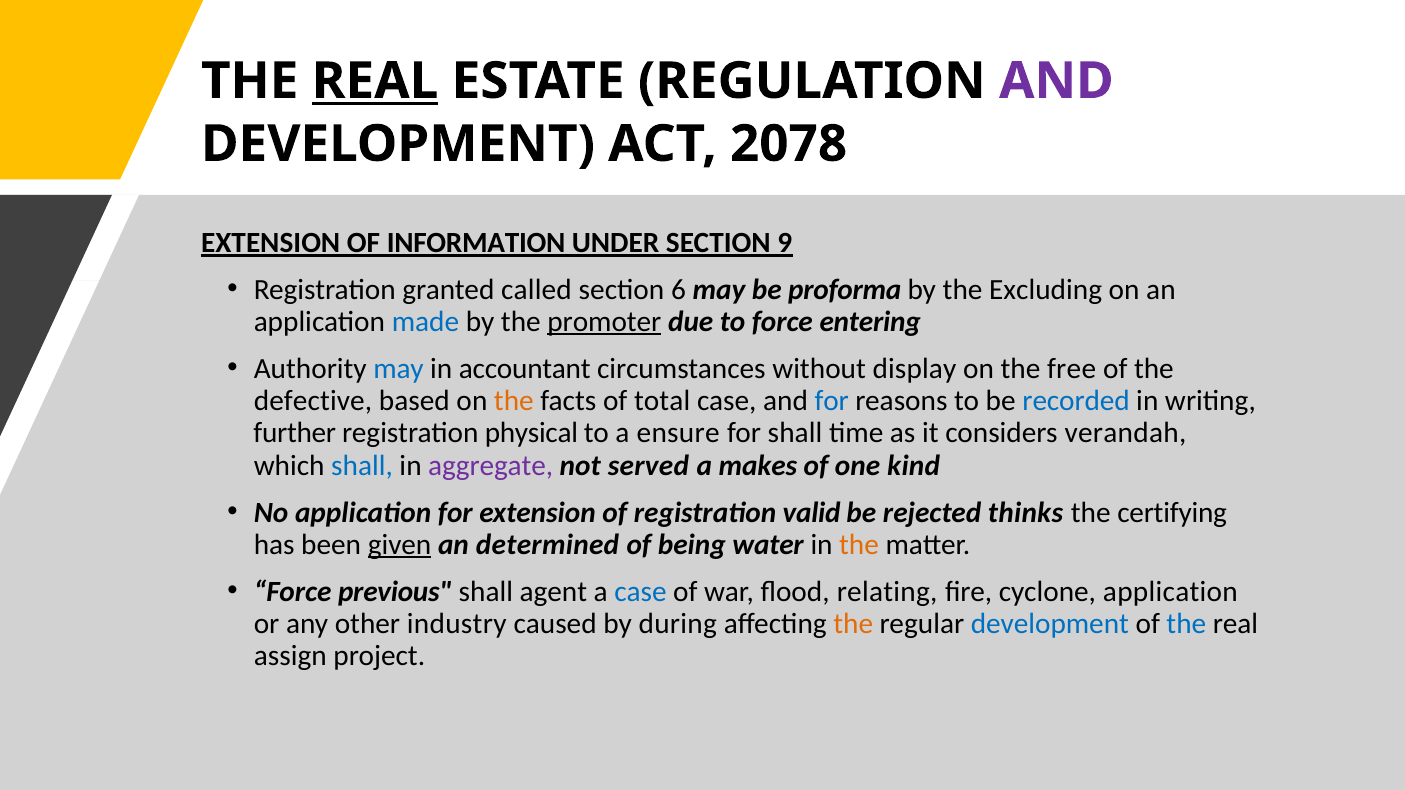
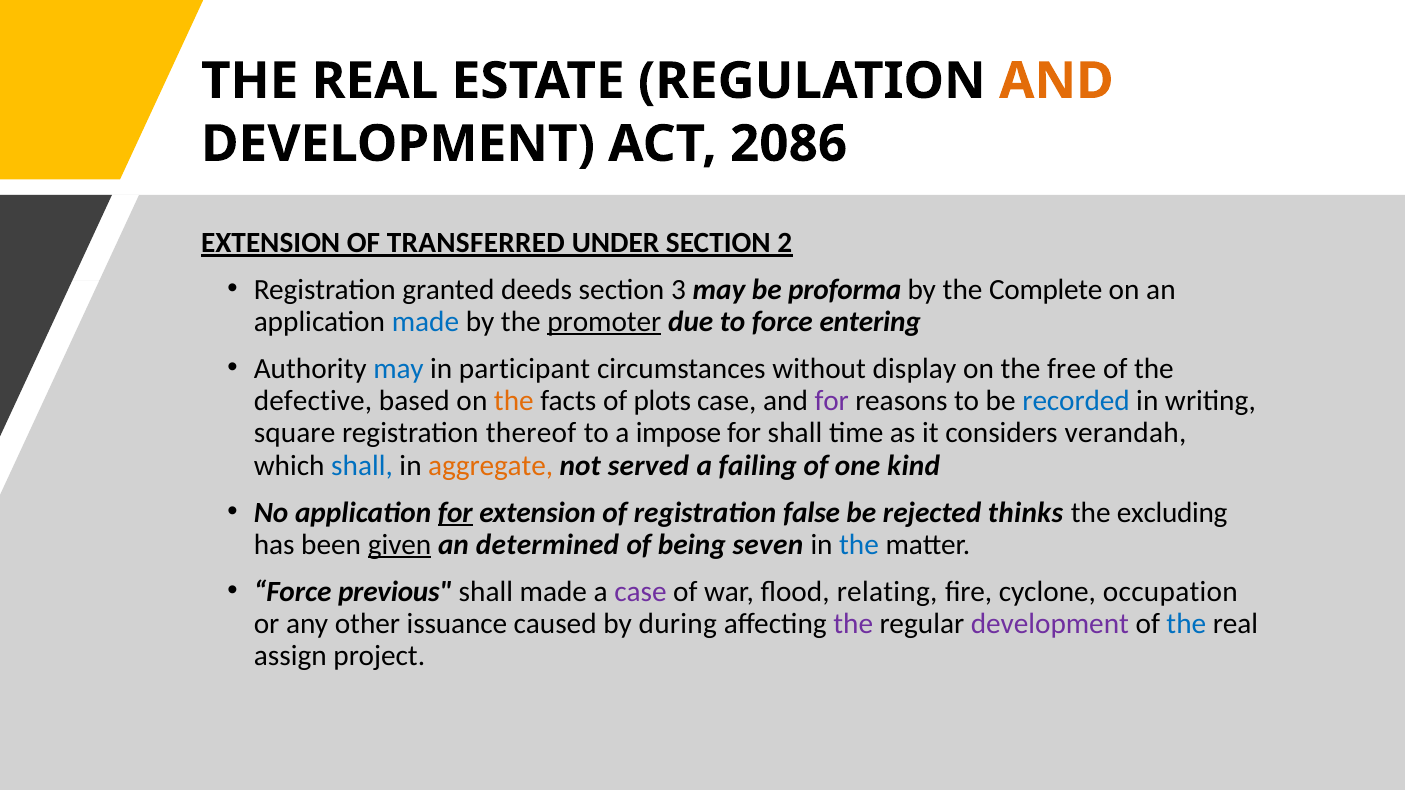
REAL at (375, 81) underline: present -> none
AND at (1056, 81) colour: purple -> orange
2078: 2078 -> 2086
INFORMATION: INFORMATION -> TRANSFERRED
9: 9 -> 2
called: called -> deeds
6: 6 -> 3
Excluding: Excluding -> Complete
accountant: accountant -> participant
total: total -> plots
for at (832, 401) colour: blue -> purple
further: further -> square
physical: physical -> thereof
ensure: ensure -> impose
aggregate colour: purple -> orange
makes: makes -> failing
for at (455, 513) underline: none -> present
valid: valid -> false
certifying: certifying -> excluding
water: water -> seven
the at (859, 545) colour: orange -> blue
shall agent: agent -> made
case at (640, 592) colour: blue -> purple
cyclone application: application -> occupation
industry: industry -> issuance
the at (853, 624) colour: orange -> purple
development at (1050, 624) colour: blue -> purple
